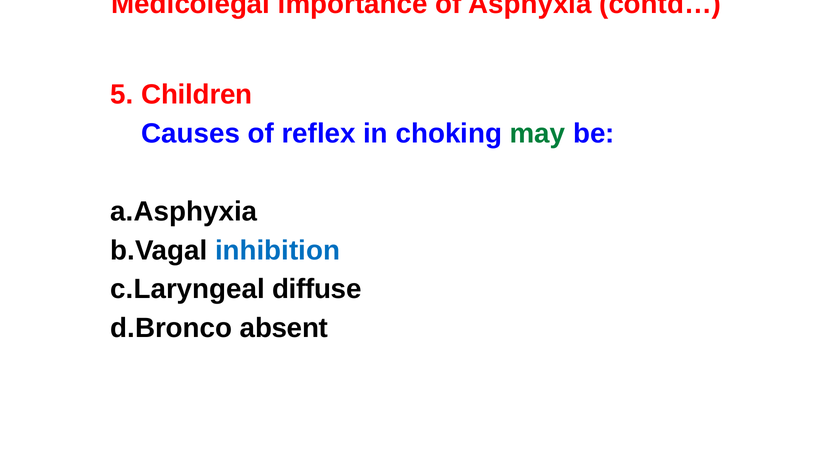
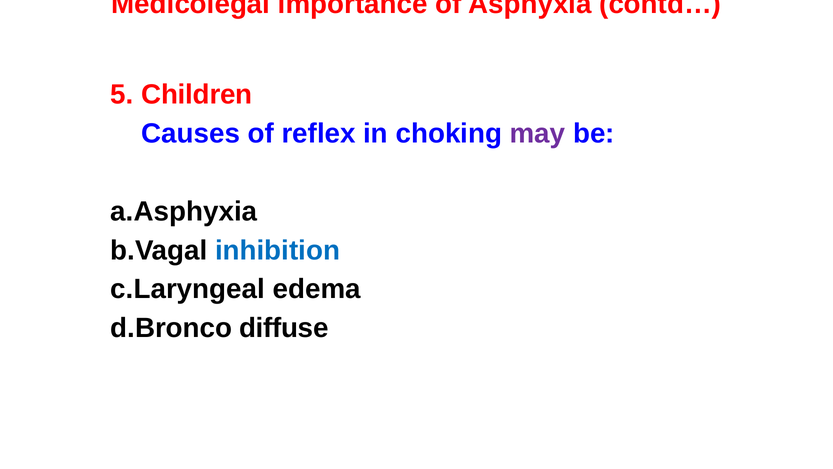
may colour: green -> purple
diffuse: diffuse -> edema
absent: absent -> diffuse
